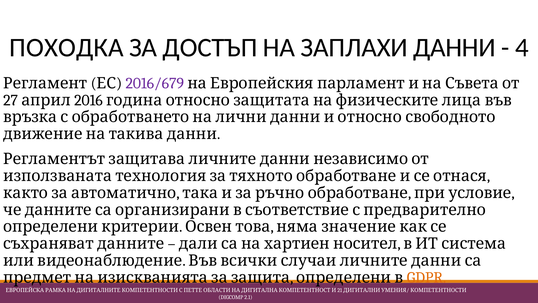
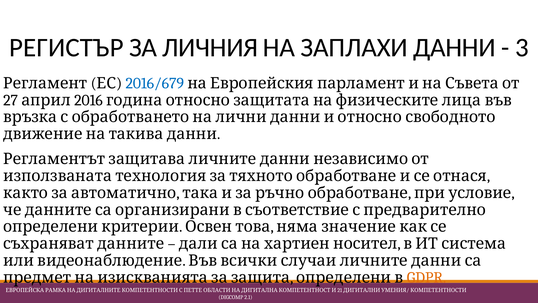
ПОХОДКА: ПОХОДКА -> РЕГИСТЪР
ДОСТЪП: ДОСТЪП -> ЛИЧНИЯ
4: 4 -> 3
2016/679 colour: purple -> blue
